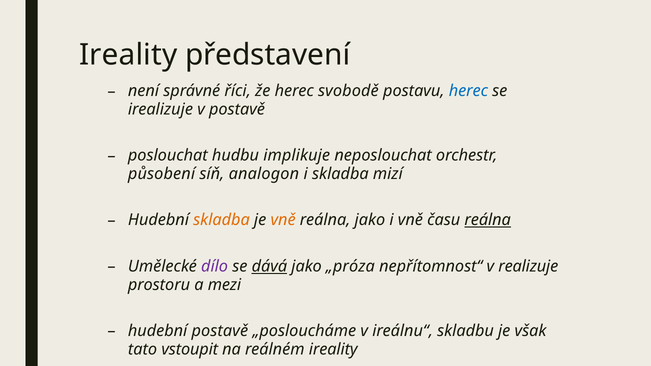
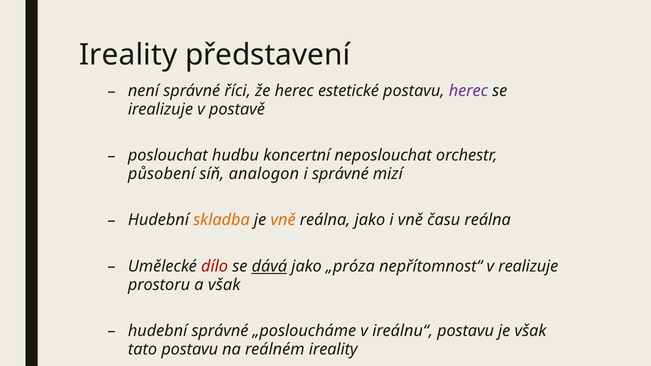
svobodě: svobodě -> estetické
herec at (468, 91) colour: blue -> purple
implikuje: implikuje -> koncertní
i skladba: skladba -> správné
reálna at (488, 220) underline: present -> none
dílo colour: purple -> red
a mezi: mezi -> však
hudební postavě: postavě -> správné
ireálnu“ skladbu: skladbu -> postavu
tato vstoupit: vstoupit -> postavu
